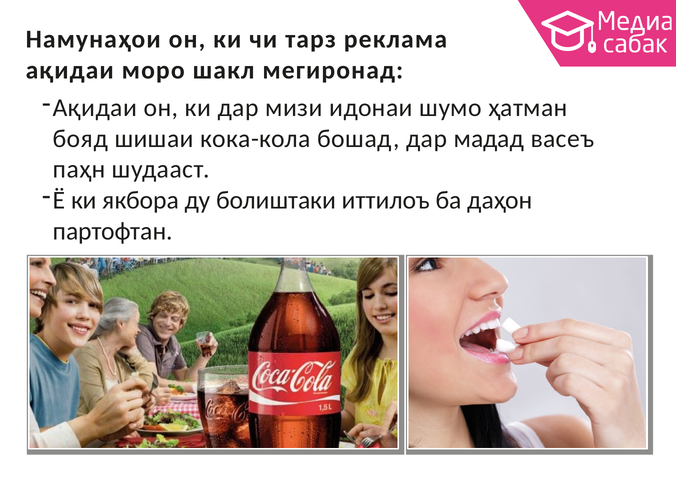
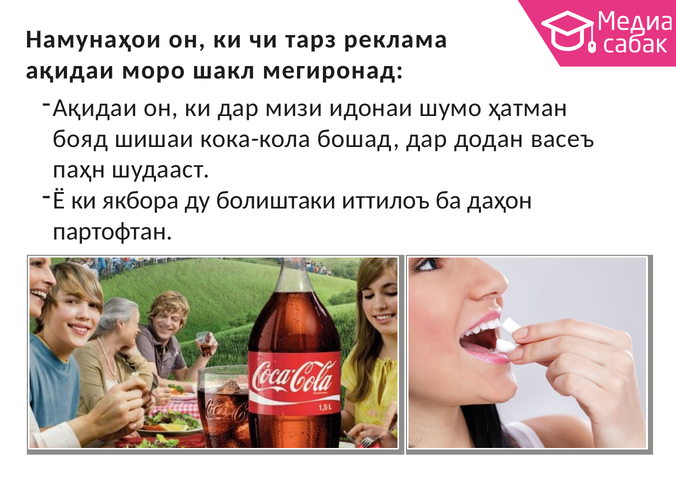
мадад: мадад -> додан
